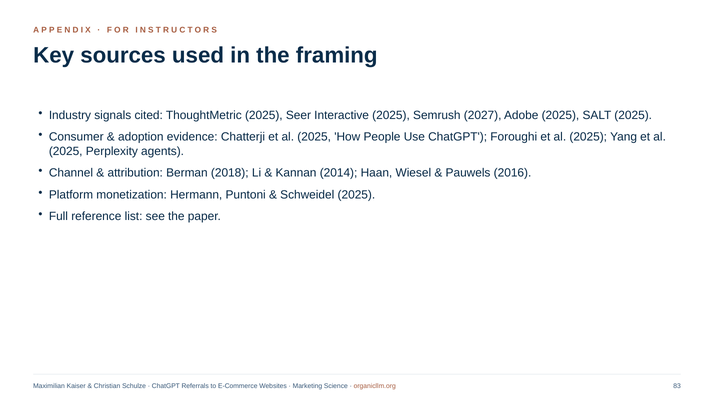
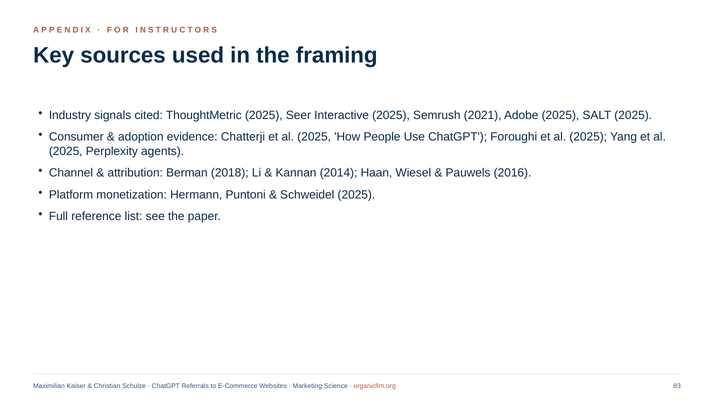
2027: 2027 -> 2021
